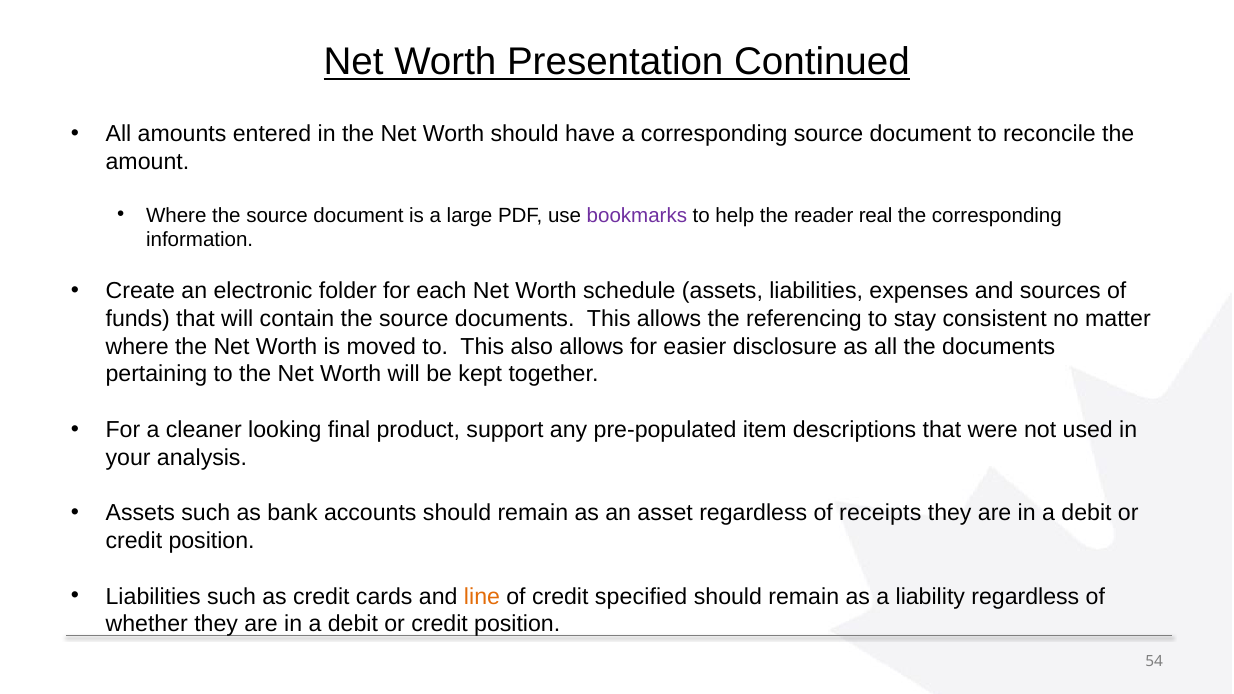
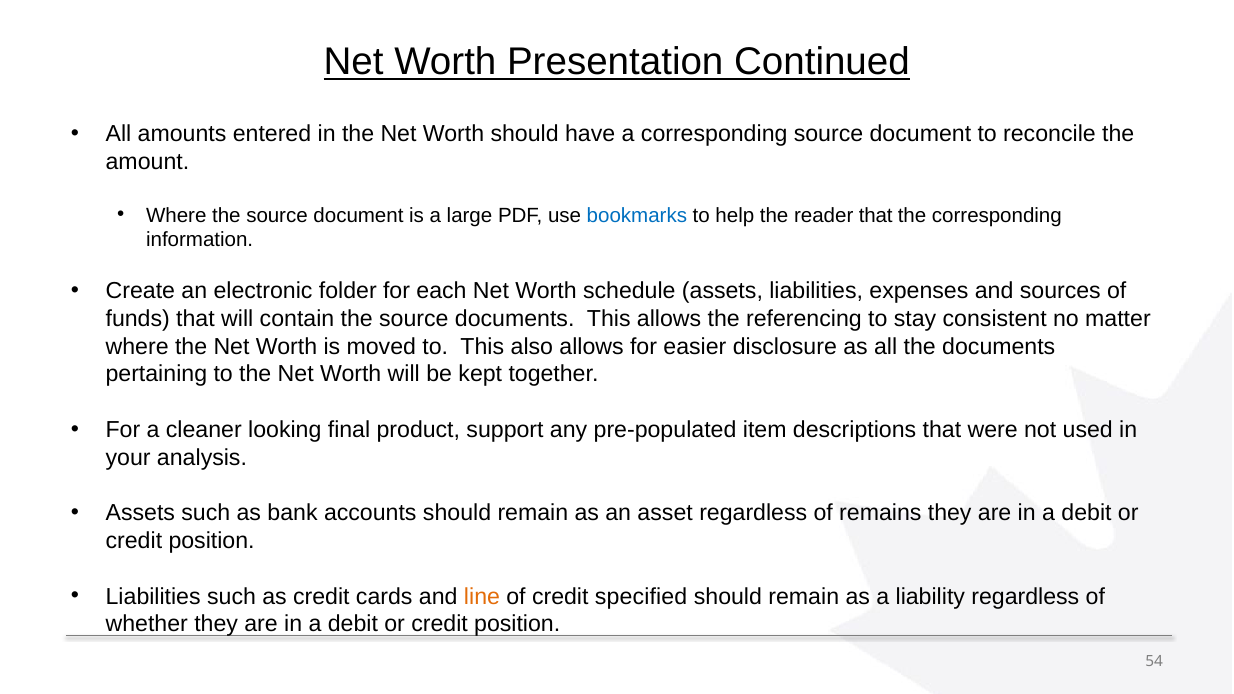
bookmarks colour: purple -> blue
reader real: real -> that
receipts: receipts -> remains
